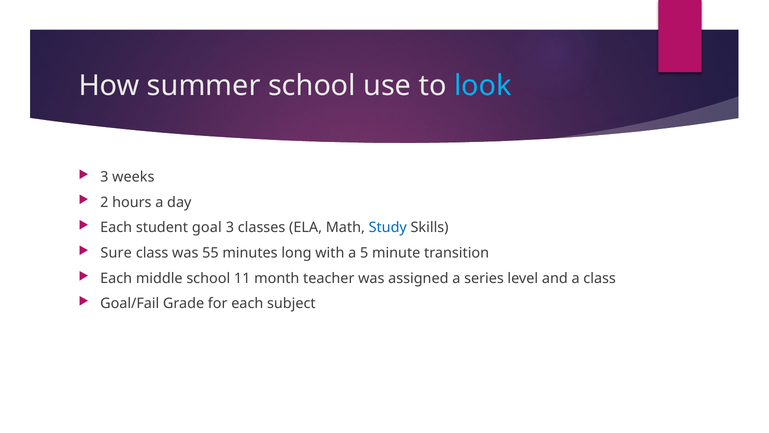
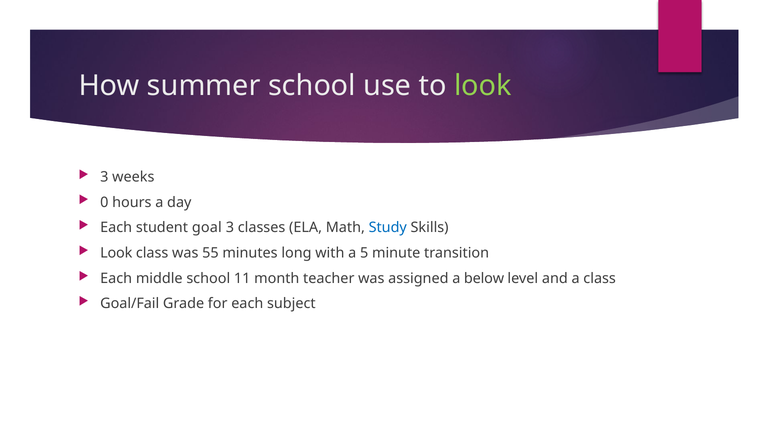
look at (483, 86) colour: light blue -> light green
2: 2 -> 0
Sure at (116, 253): Sure -> Look
series: series -> below
